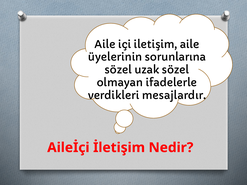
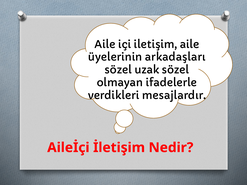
sorunlarına: sorunlarına -> arkadaşları
